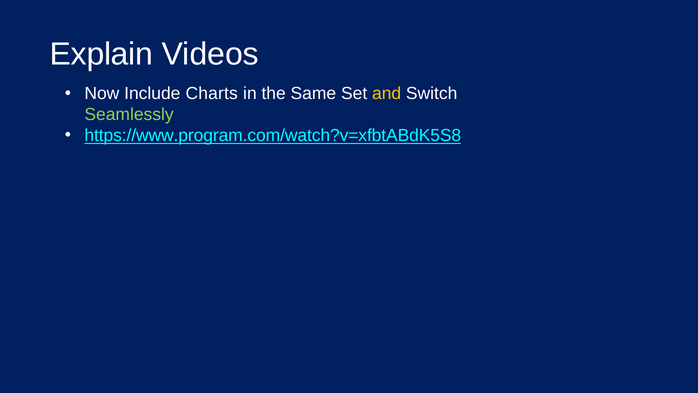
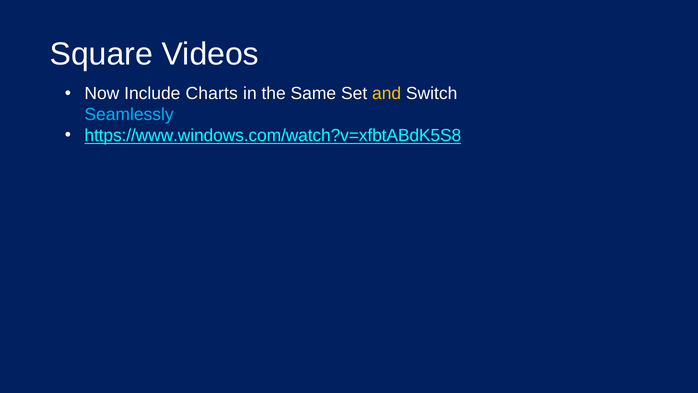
Explain: Explain -> Square
Seamlessly colour: light green -> light blue
https://www.program.com/watch?v=xfbtABdK5S8: https://www.program.com/watch?v=xfbtABdK5S8 -> https://www.windows.com/watch?v=xfbtABdK5S8
